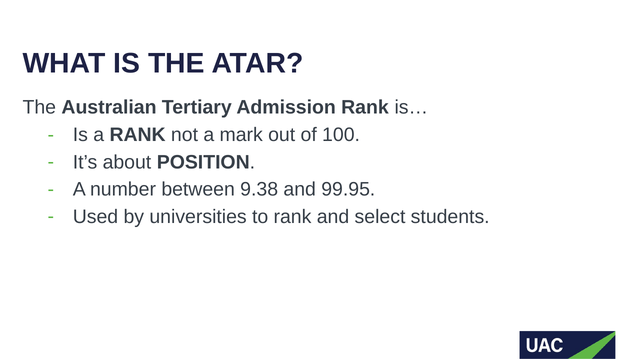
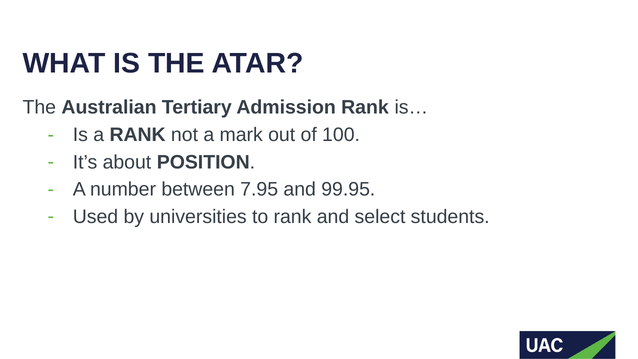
9.38: 9.38 -> 7.95
